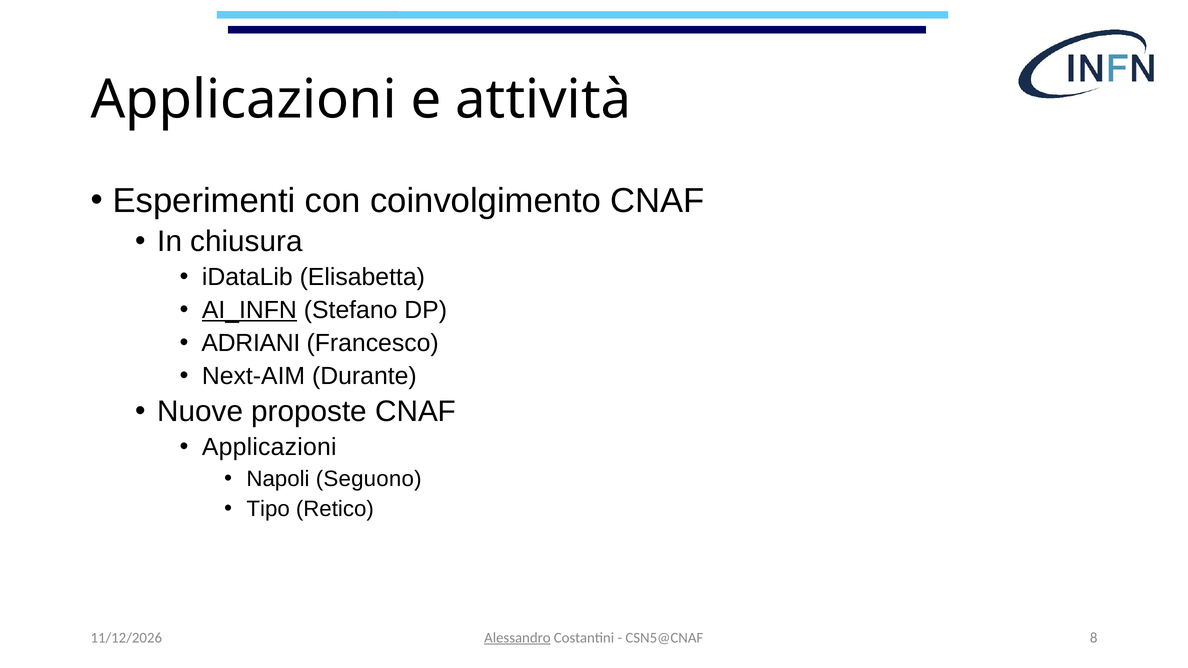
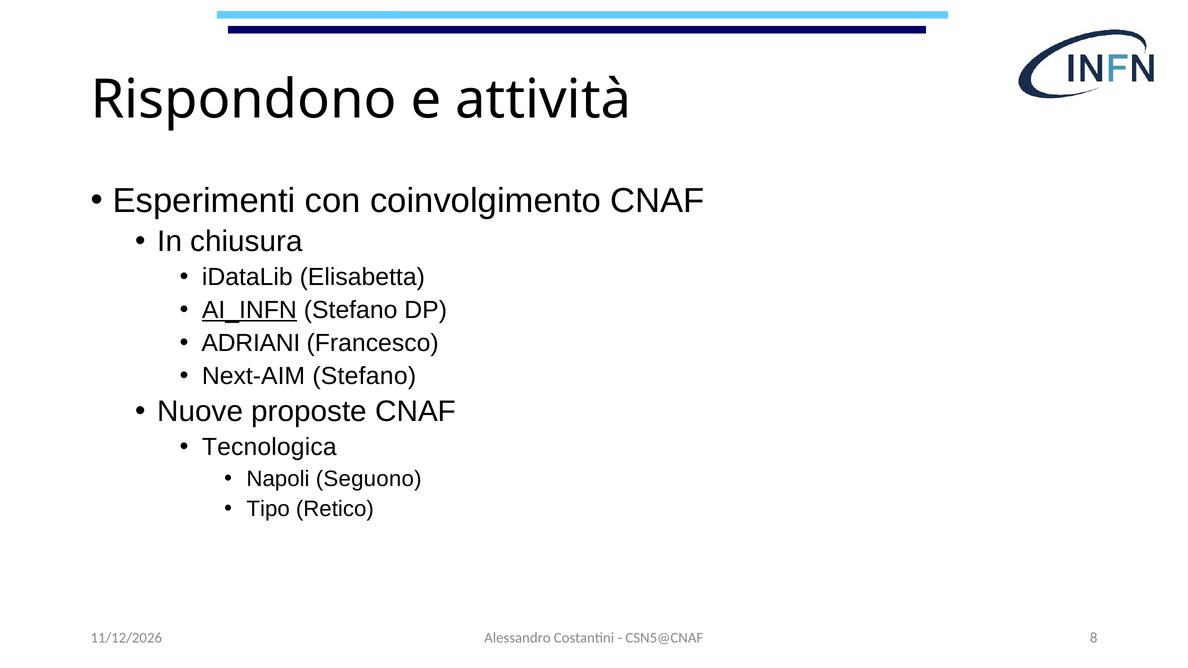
Applicazioni at (244, 100): Applicazioni -> Rispondono
Next-AIM Durante: Durante -> Stefano
Applicazioni at (269, 447): Applicazioni -> Tecnologica
Alessandro underline: present -> none
